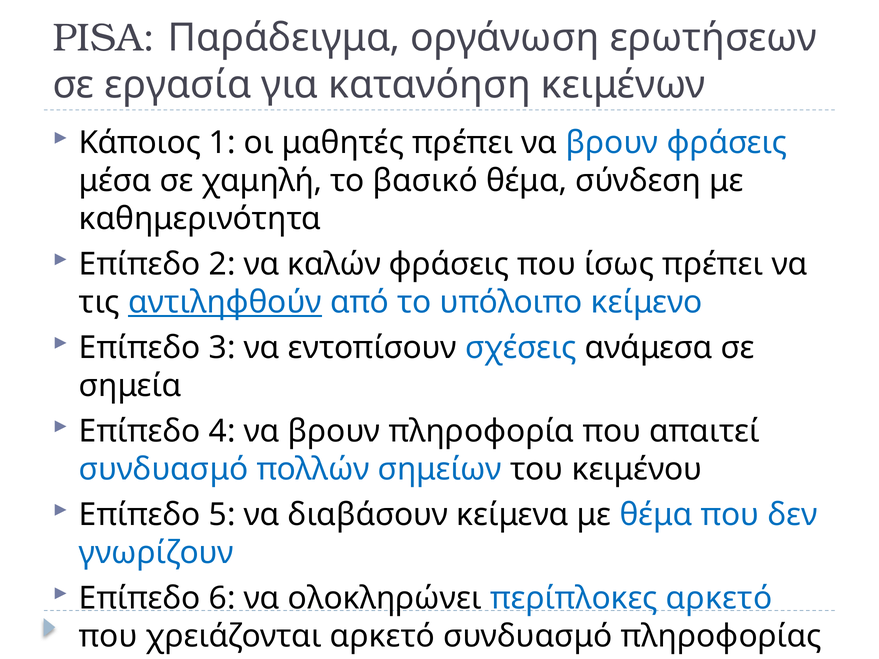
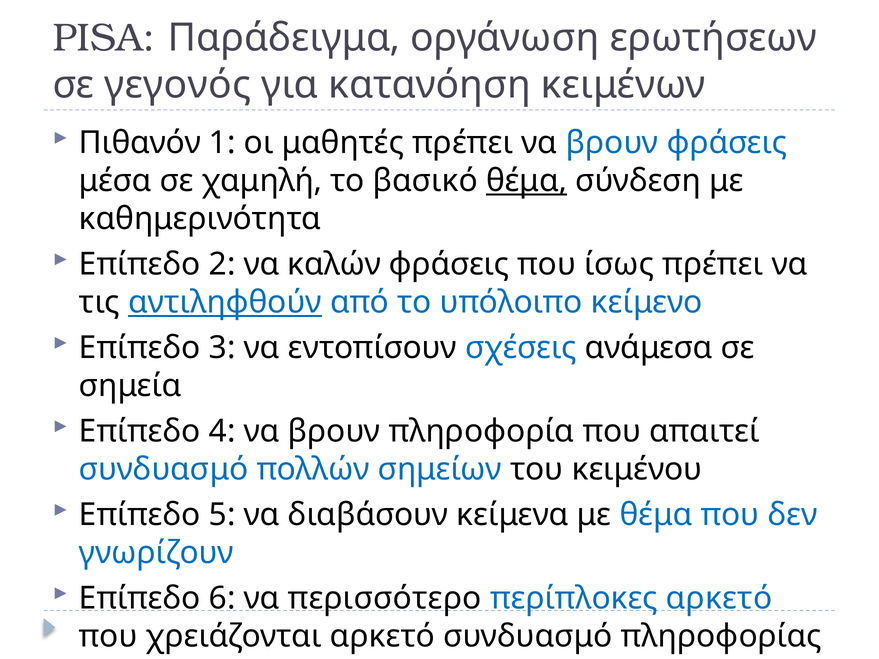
εργασία: εργασία -> γεγονός
Κάποιος: Κάποιος -> Πιθανόν
θέμα at (527, 181) underline: none -> present
ολοκληρώνει: ολοκληρώνει -> περισσότερο
